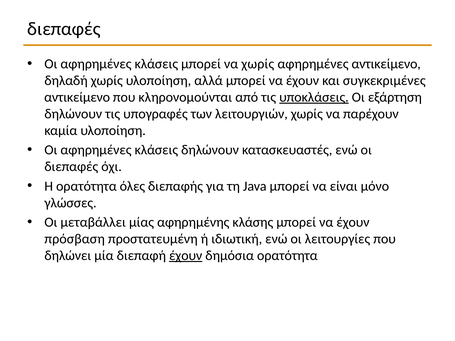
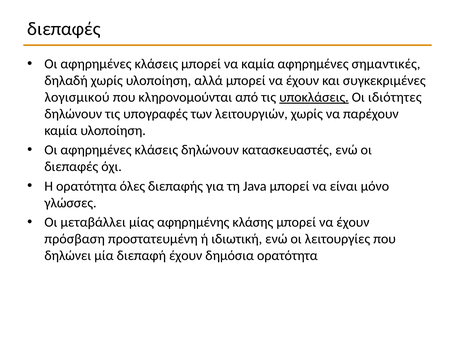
να χωρίς: χωρίς -> καμία
αφηρημένες αντικείμενο: αντικείμενο -> σημαντικές
αντικείμενο at (77, 97): αντικείμενο -> λογισμικού
εξάρτηση: εξάρτηση -> ιδιότητες
έχουν at (186, 256) underline: present -> none
